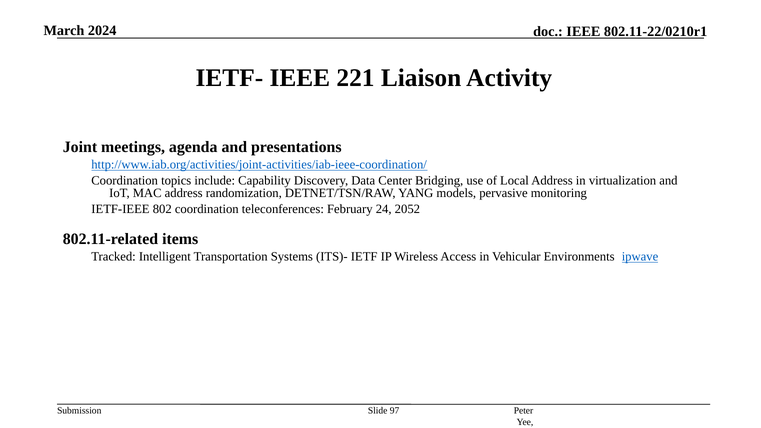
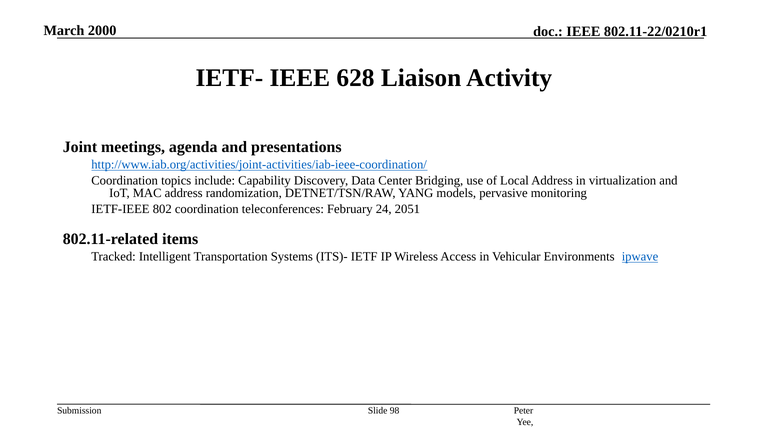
2024: 2024 -> 2000
221: 221 -> 628
2052: 2052 -> 2051
97: 97 -> 98
